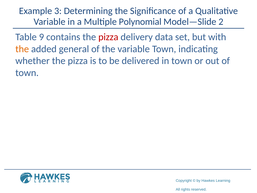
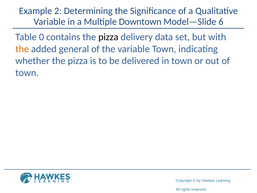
3: 3 -> 2
Polynomial: Polynomial -> Downtown
2: 2 -> 6
9: 9 -> 0
pizza at (108, 37) colour: red -> black
